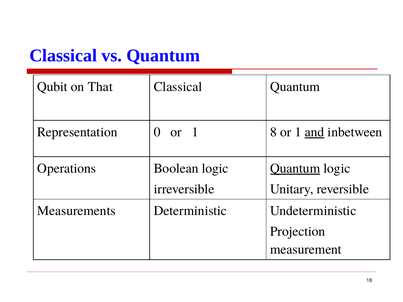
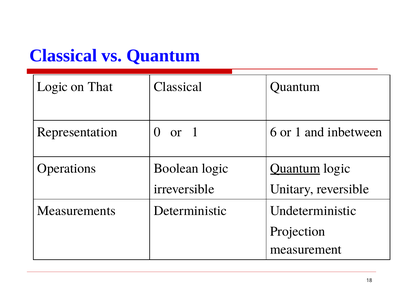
Qubit at (52, 87): Qubit -> Logic
8: 8 -> 6
and underline: present -> none
